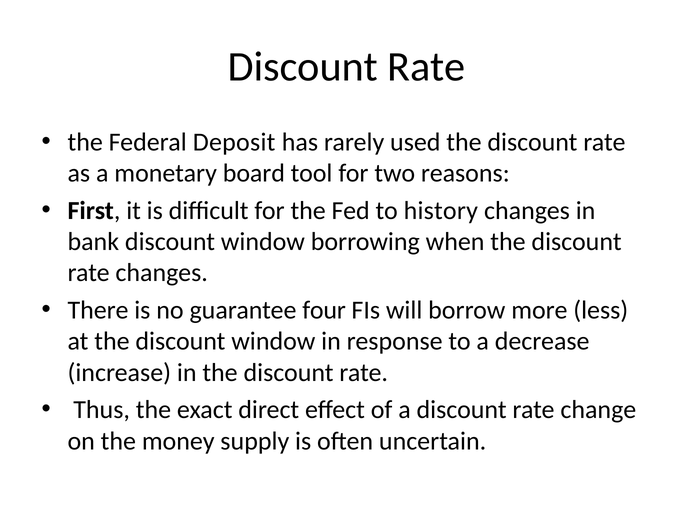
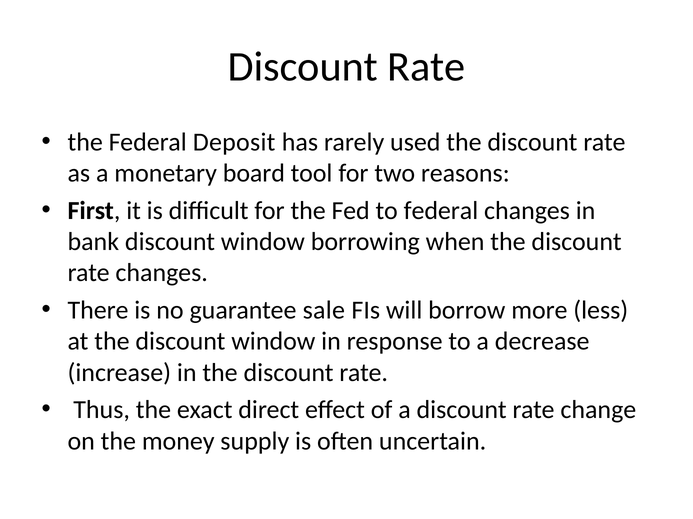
to history: history -> federal
four: four -> sale
